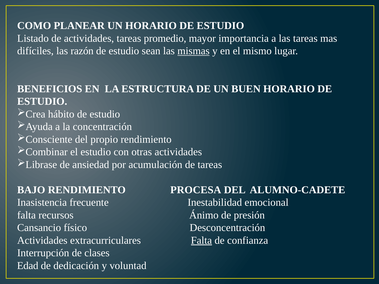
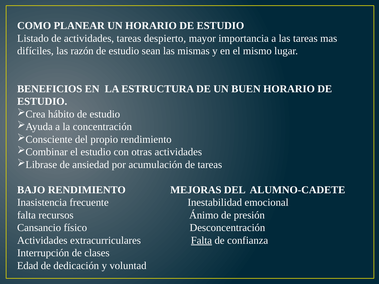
promedio: promedio -> despierto
mismas underline: present -> none
PROCESA: PROCESA -> MEJORAS
